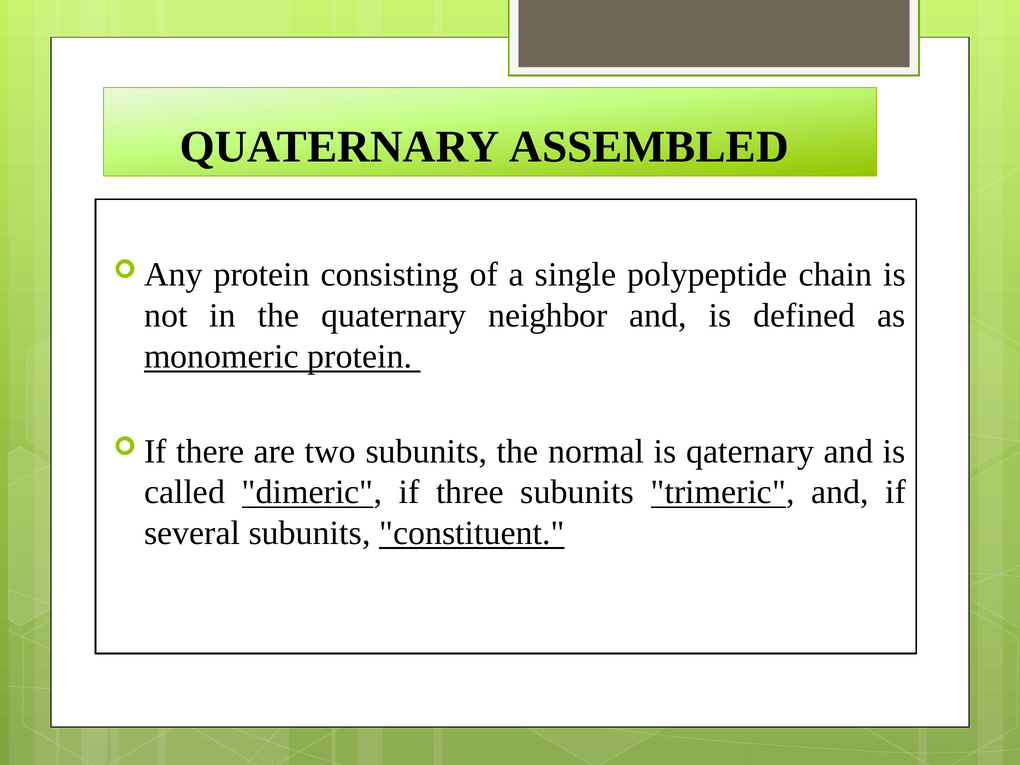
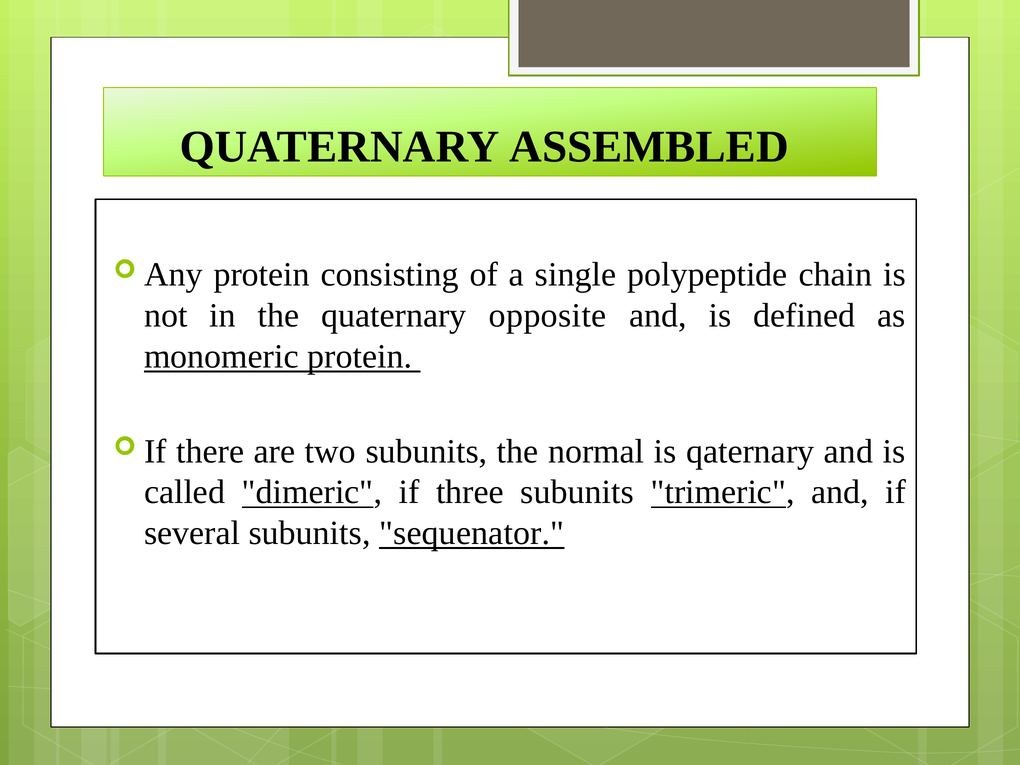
neighbor: neighbor -> opposite
constituent: constituent -> sequenator
